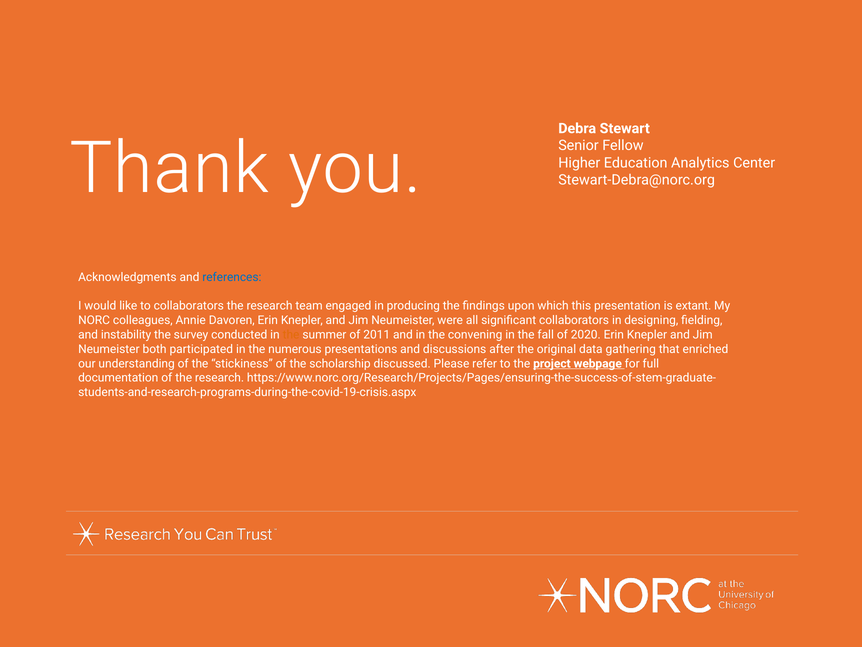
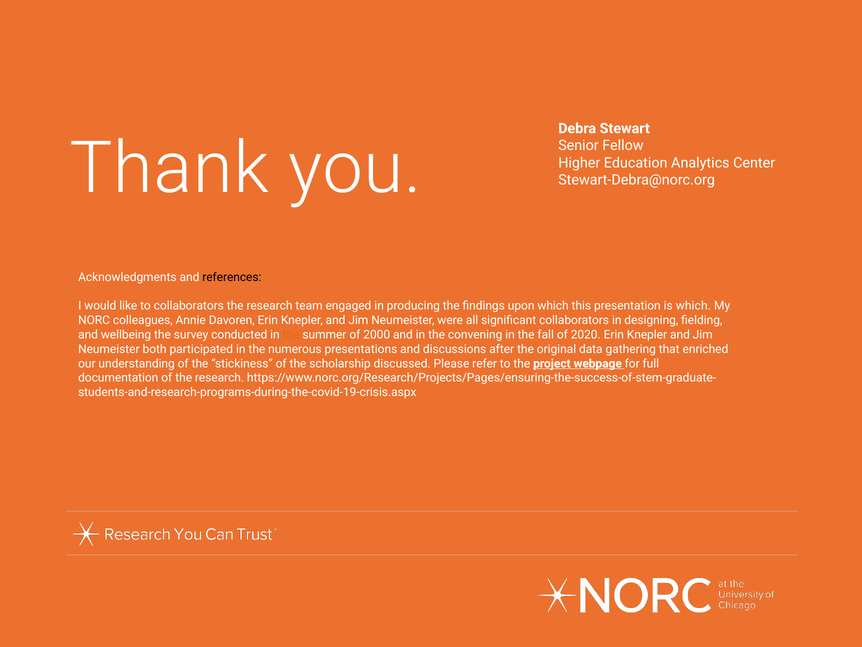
references colour: blue -> black
is extant: extant -> which
instability: instability -> wellbeing
2011: 2011 -> 2000
